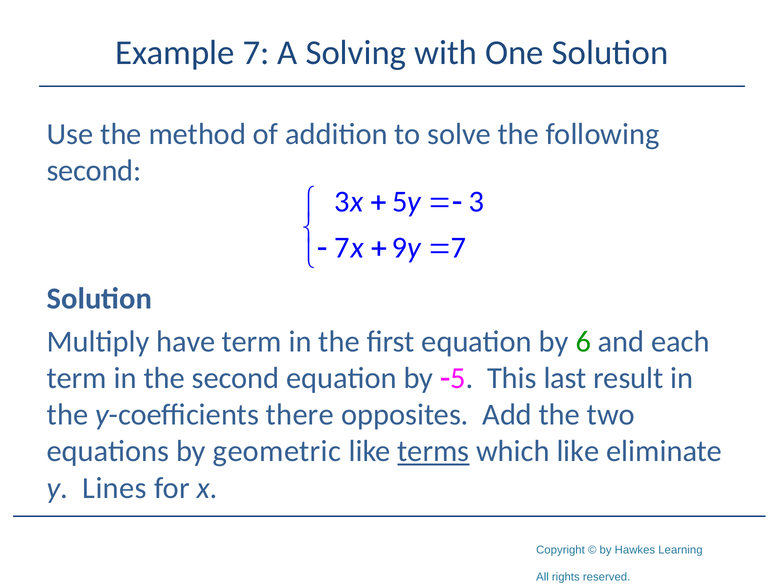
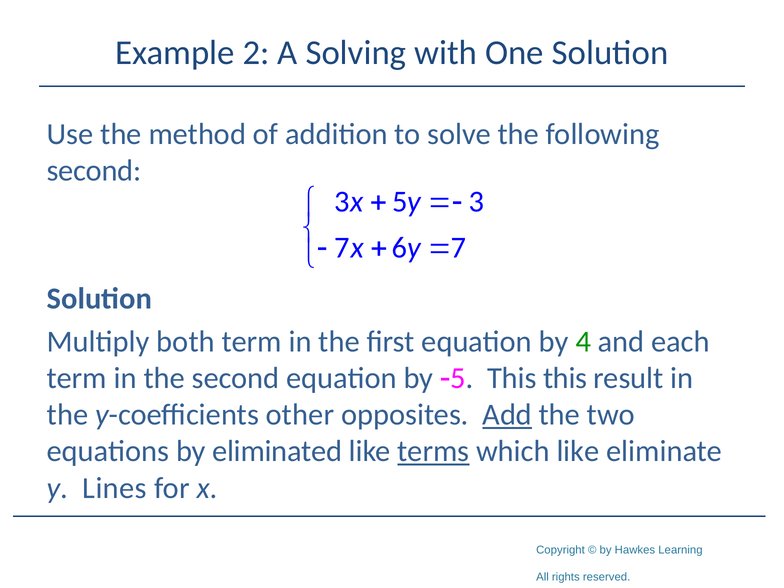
Example 7: 7 -> 2
9: 9 -> 6
have: have -> both
6: 6 -> 4
This last: last -> this
there: there -> other
Add underline: none -> present
geometric: geometric -> eliminated
